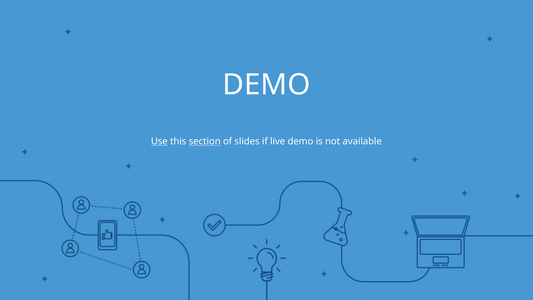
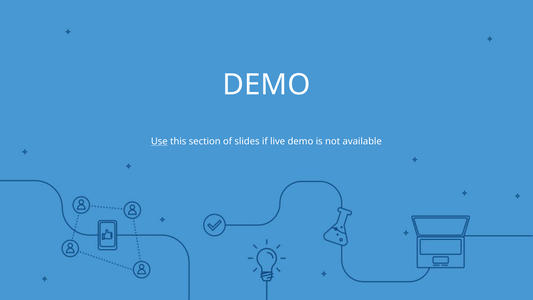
section underline: present -> none
